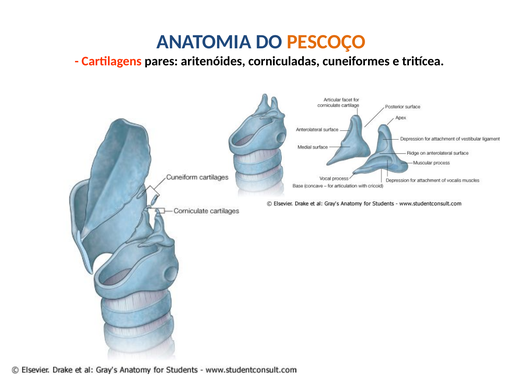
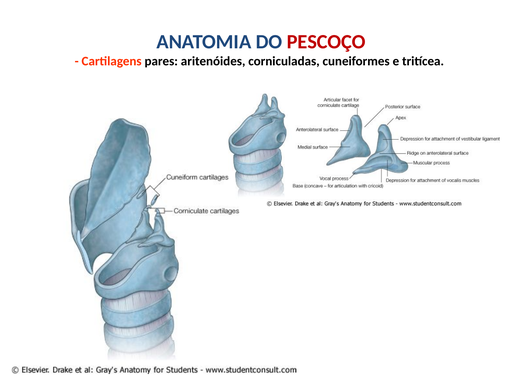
PESCOÇO colour: orange -> red
